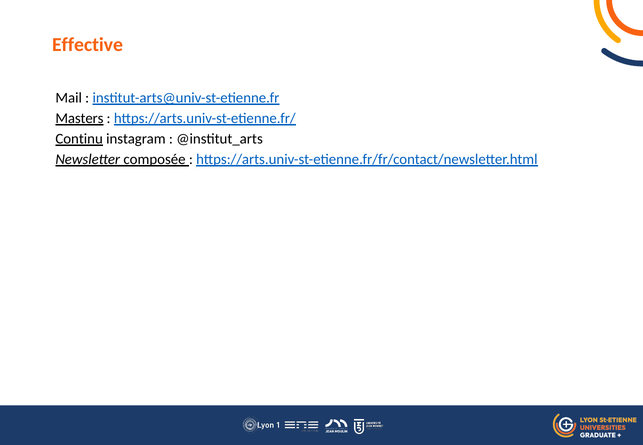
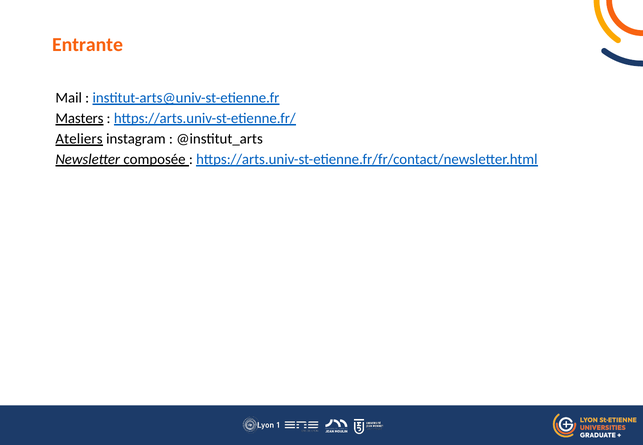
Effective: Effective -> Entrante
Continu: Continu -> Ateliers
